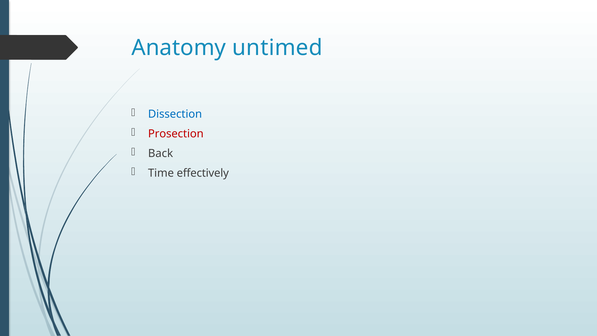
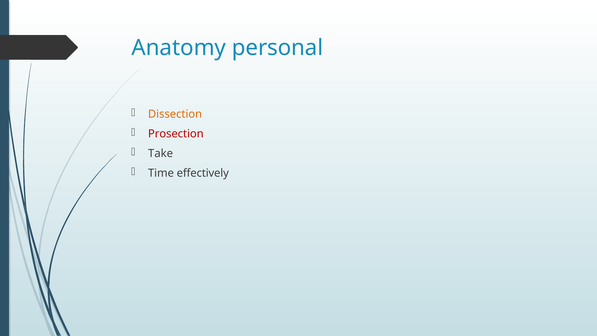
untimed: untimed -> personal
Dissection colour: blue -> orange
Back: Back -> Take
